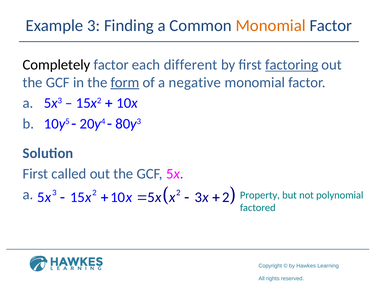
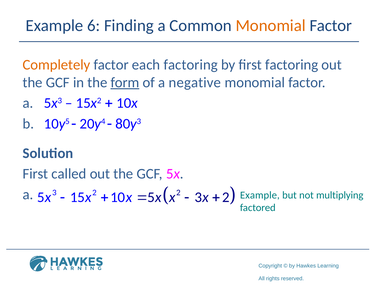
Example 3: 3 -> 6
Completely colour: black -> orange
each different: different -> factoring
factoring at (292, 65) underline: present -> none
Property at (260, 195): Property -> Example
polynomial: polynomial -> multiplying
